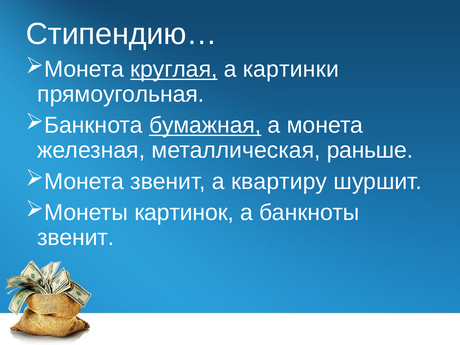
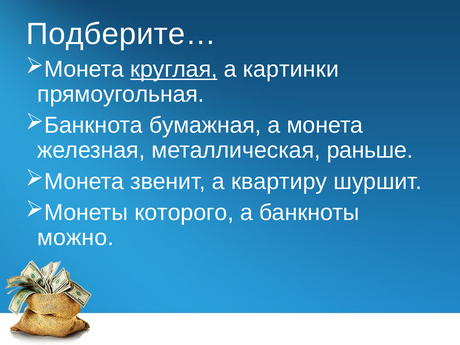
Стипендию…: Стипендию… -> Подберите…
бумажная underline: present -> none
картинок: картинок -> которого
звенит at (76, 238): звенит -> можно
